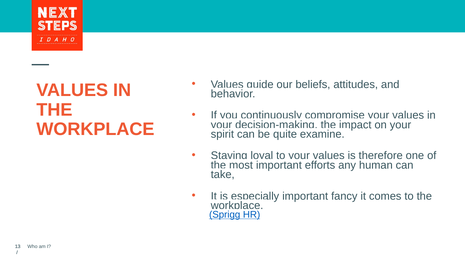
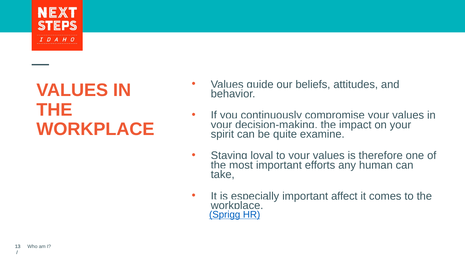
fancy: fancy -> affect
